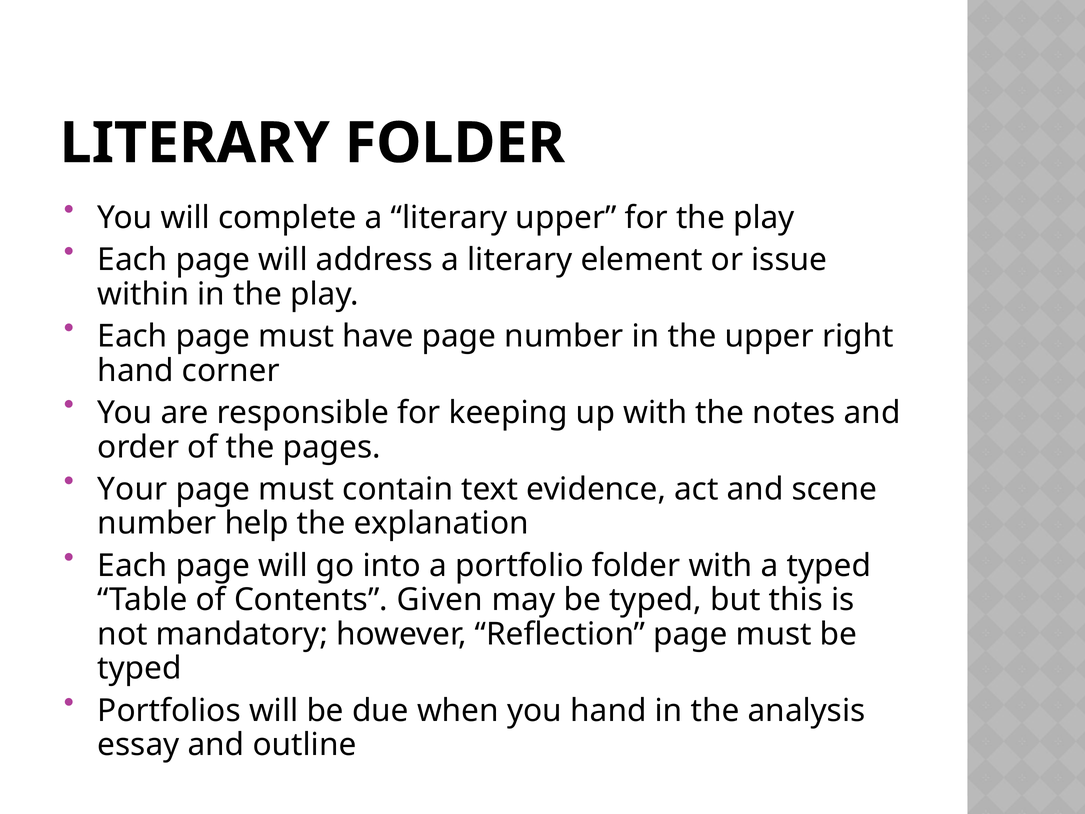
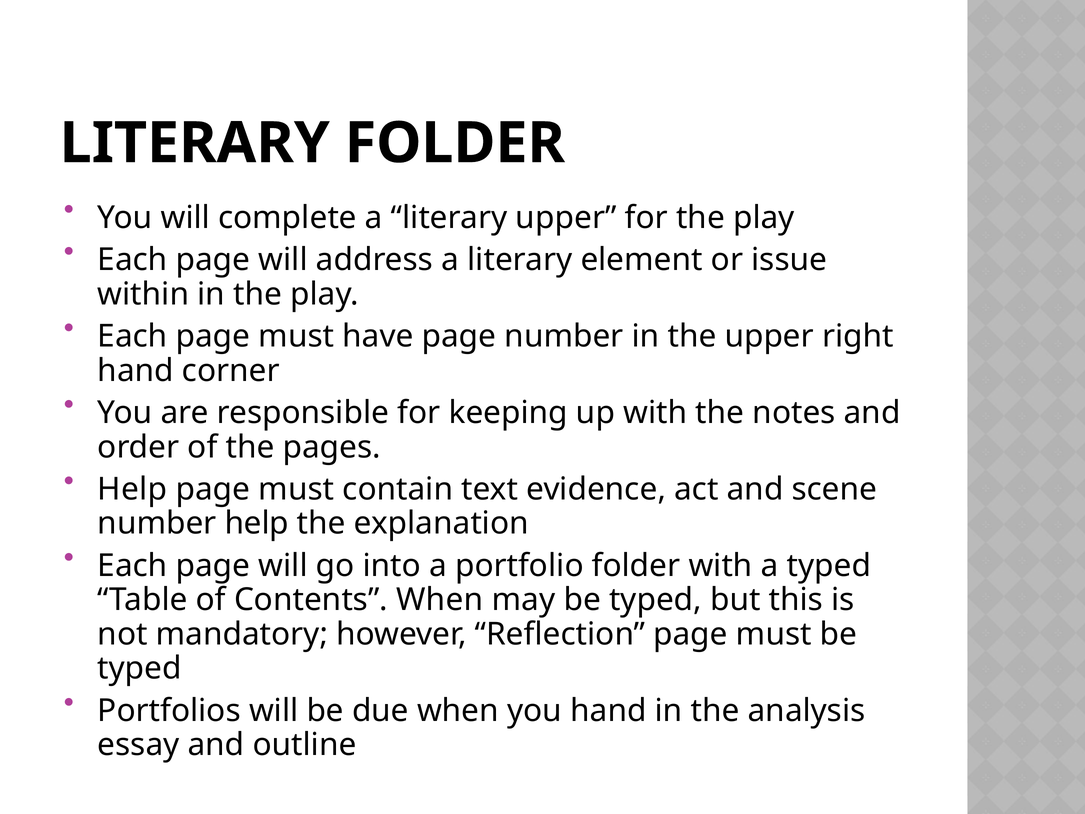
Your at (132, 489): Your -> Help
Contents Given: Given -> When
